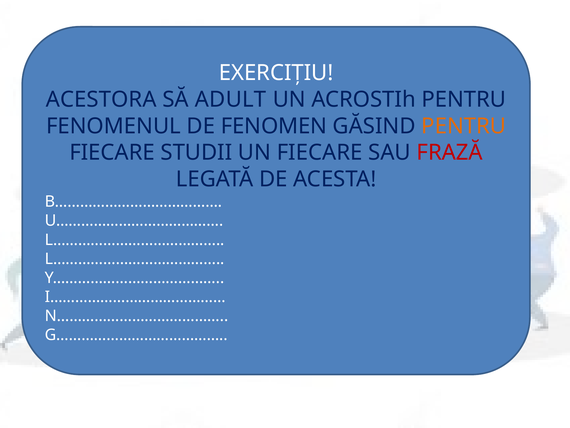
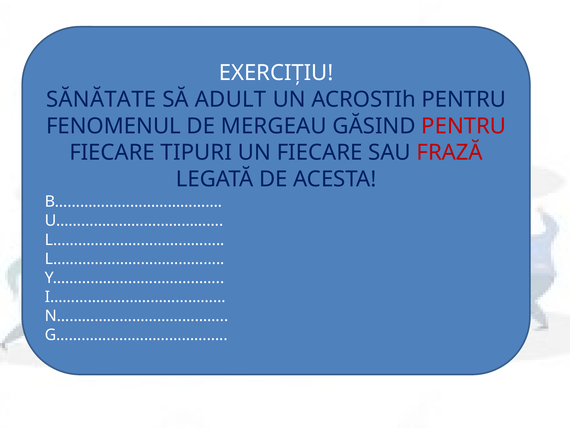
ACESTORA: ACESTORA -> SĂNĂTATE
FENOMEN: FENOMEN -> MERGEAU
PENTRU at (464, 126) colour: orange -> red
STUDII: STUDII -> TIPURI
